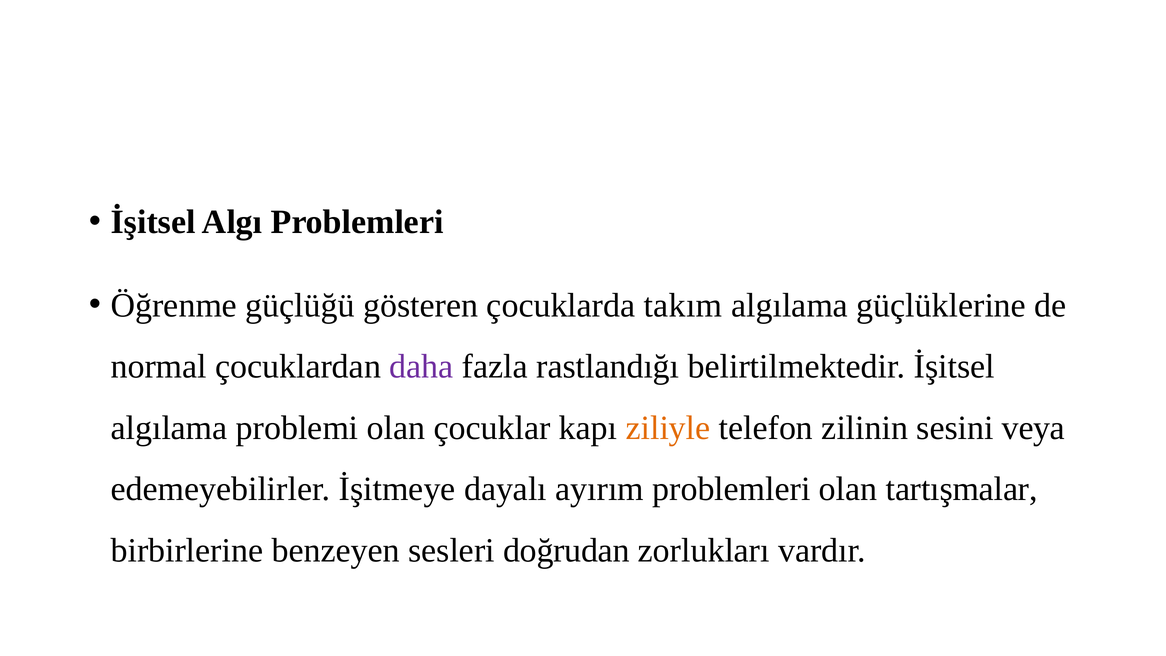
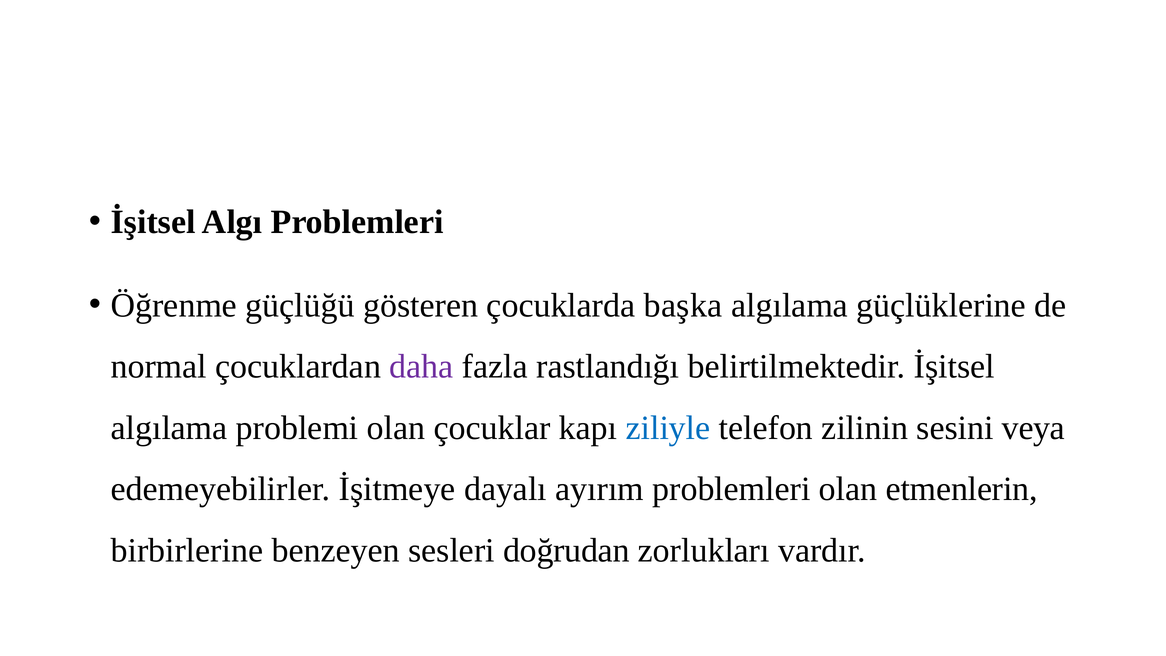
takım: takım -> başka
ziliyle colour: orange -> blue
tartışmalar: tartışmalar -> etmenlerin
